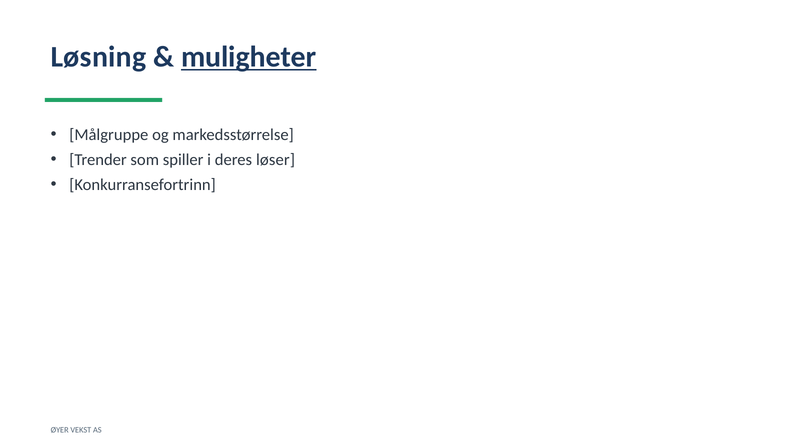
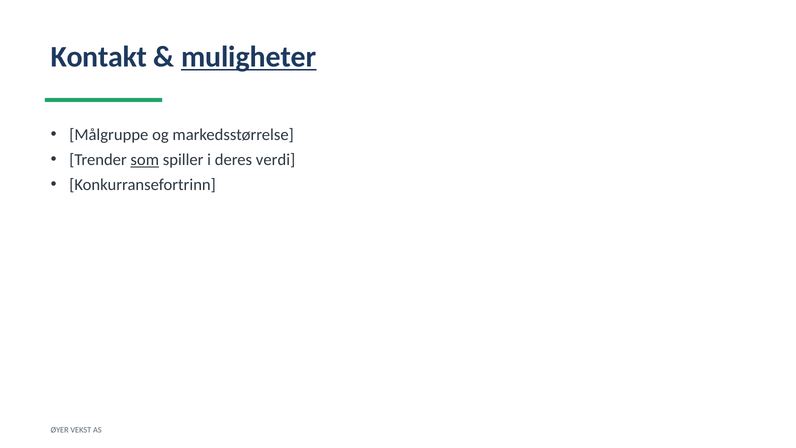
Løsning: Løsning -> Kontakt
som underline: none -> present
løser: løser -> verdi
